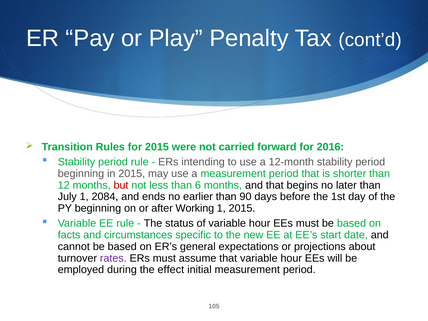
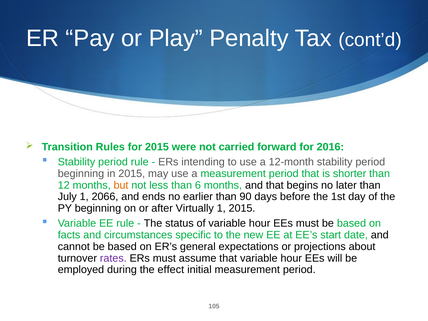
but colour: red -> orange
2084: 2084 -> 2066
Working: Working -> Virtually
